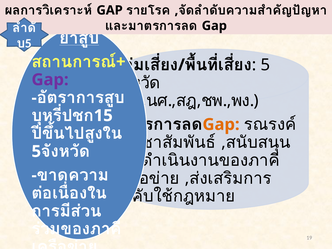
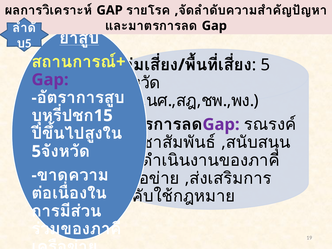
Gap at (221, 124) colour: orange -> purple
